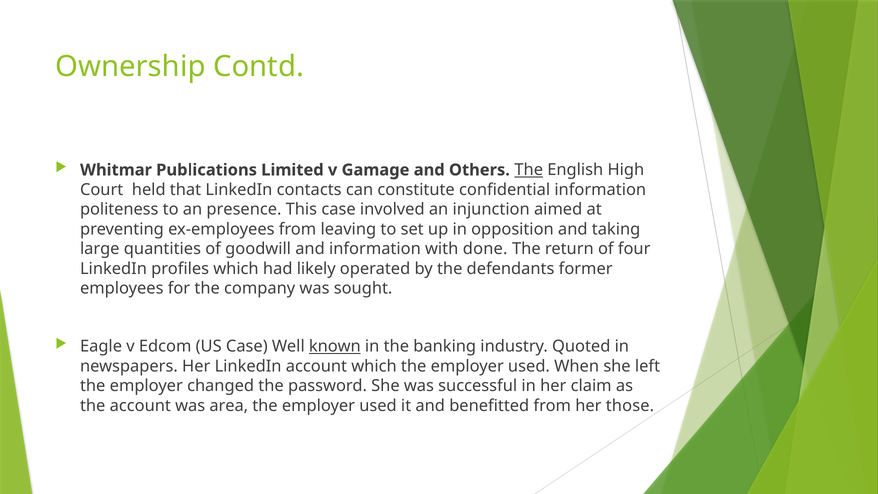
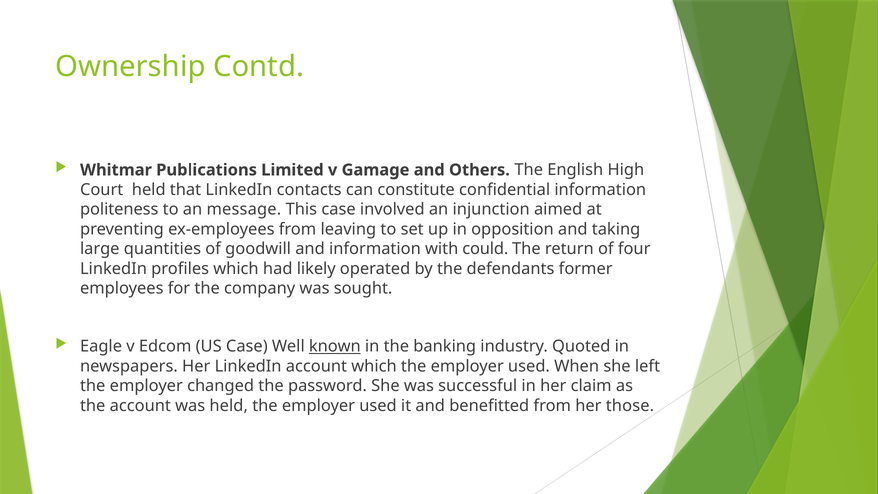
The at (529, 170) underline: present -> none
presence: presence -> message
done: done -> could
was area: area -> held
